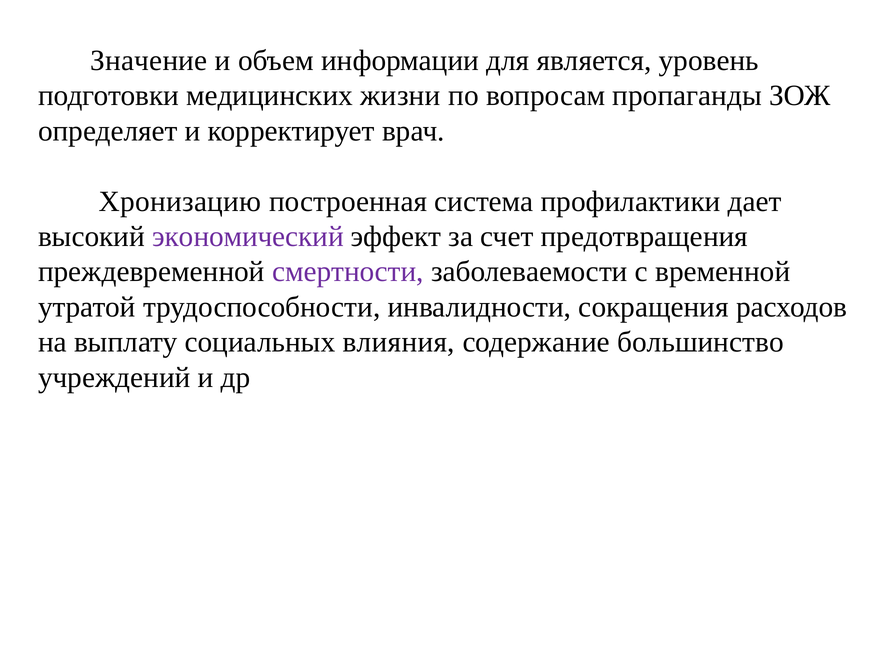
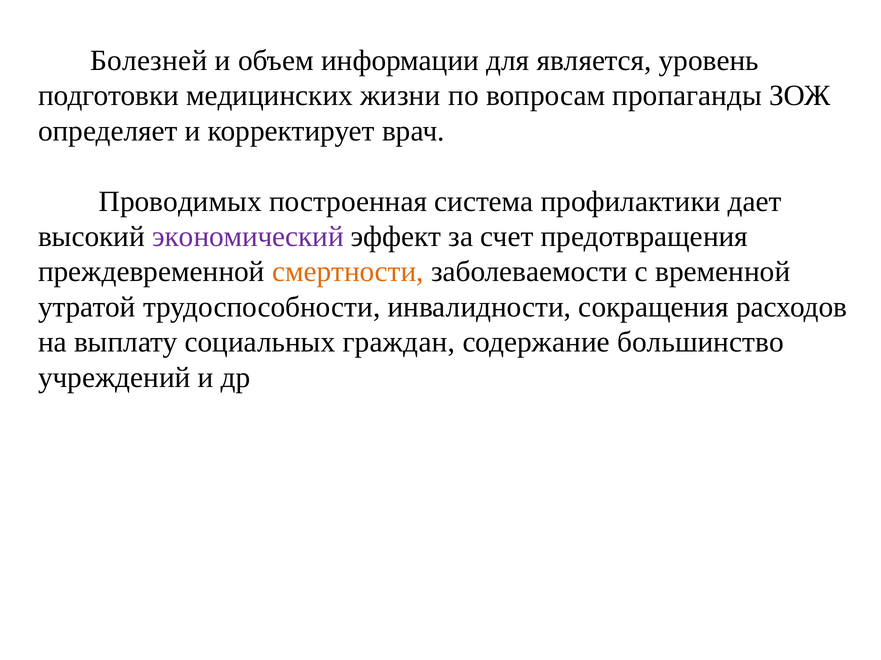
Значение: Значение -> Болезней
Хронизацию: Хронизацию -> Проводимых
смертности colour: purple -> orange
влияния: влияния -> граждан
